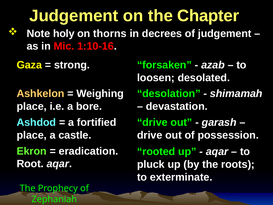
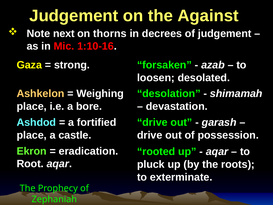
Chapter: Chapter -> Against
holy: holy -> next
